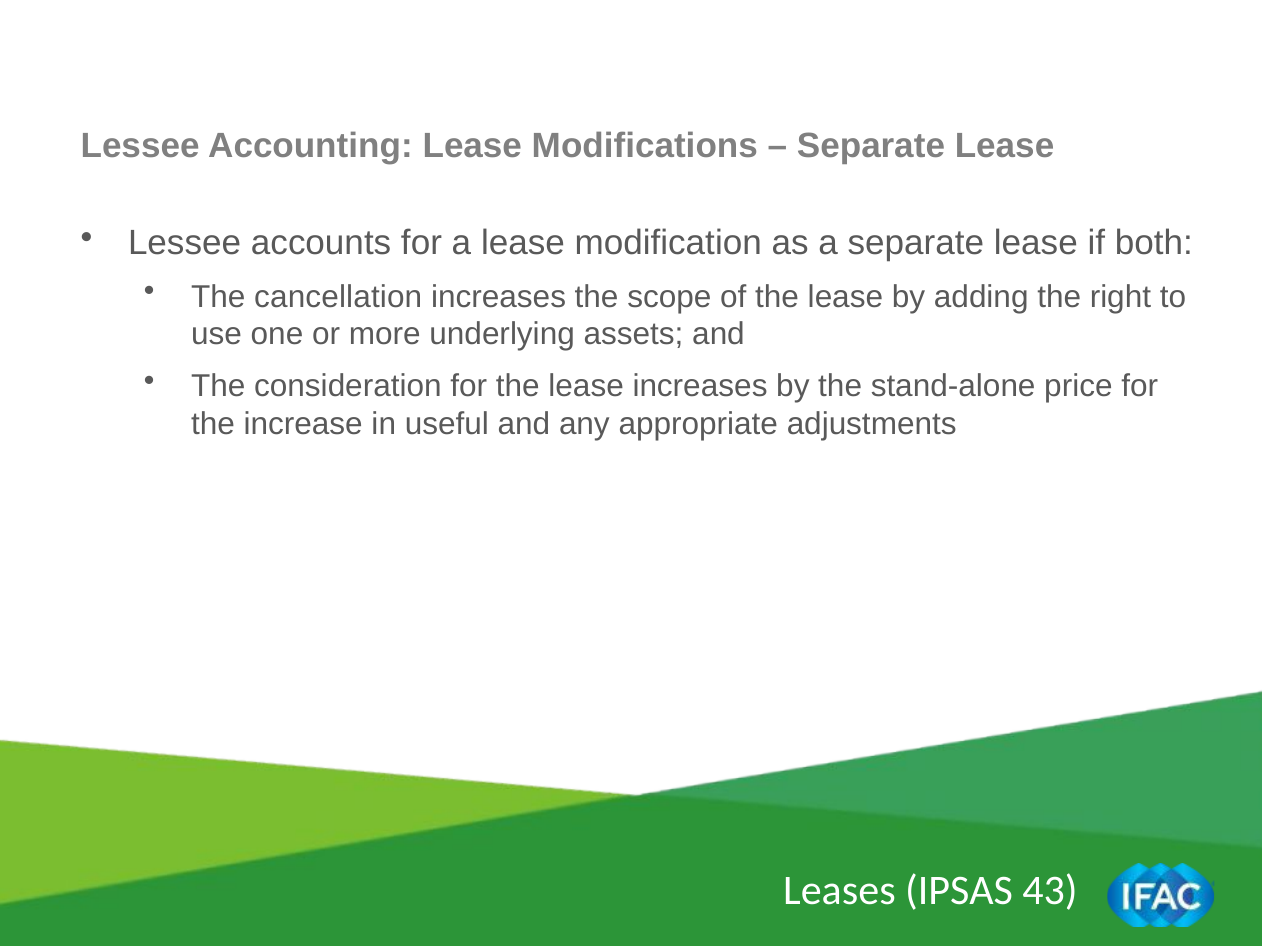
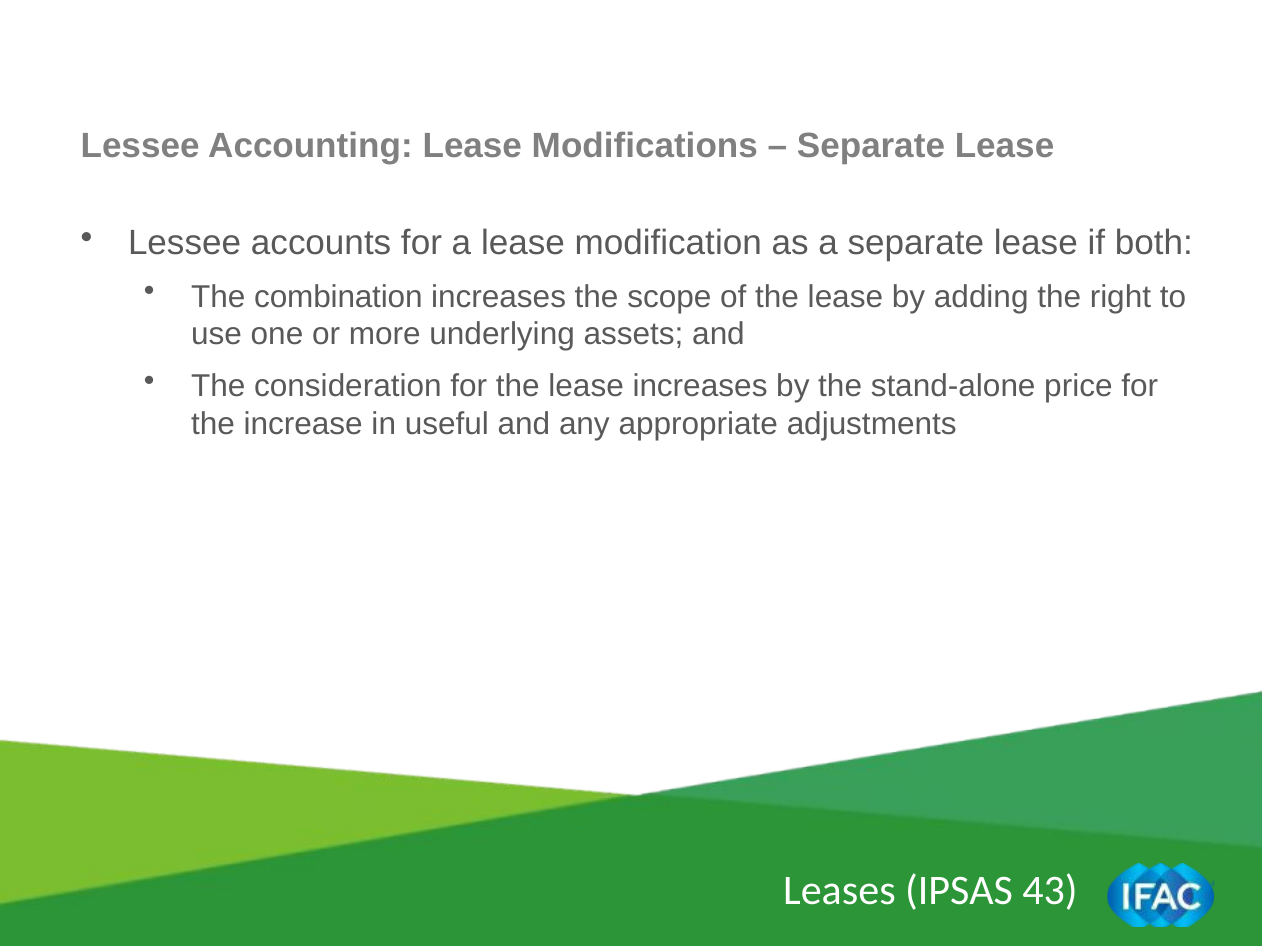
cancellation: cancellation -> combination
